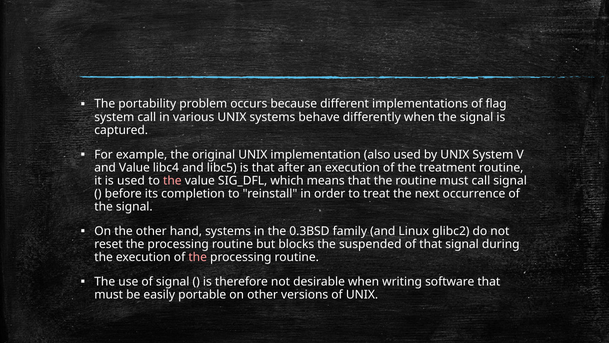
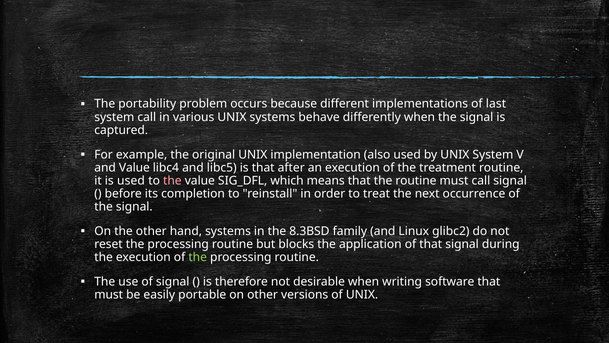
flag: flag -> last
0.3BSD: 0.3BSD -> 8.3BSD
suspended: suspended -> application
the at (198, 257) colour: pink -> light green
